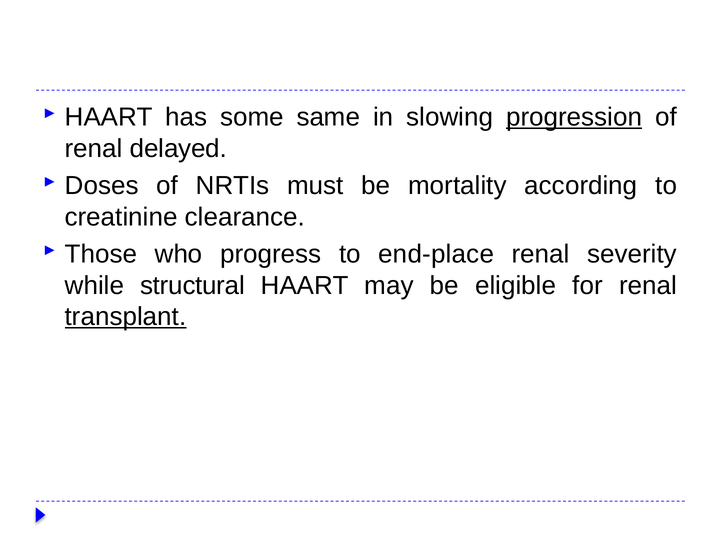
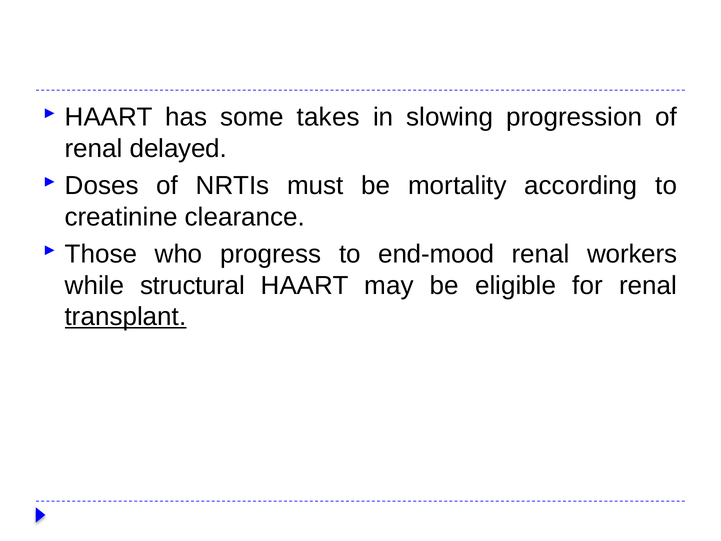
same: same -> takes
progression underline: present -> none
end-place: end-place -> end-mood
severity: severity -> workers
